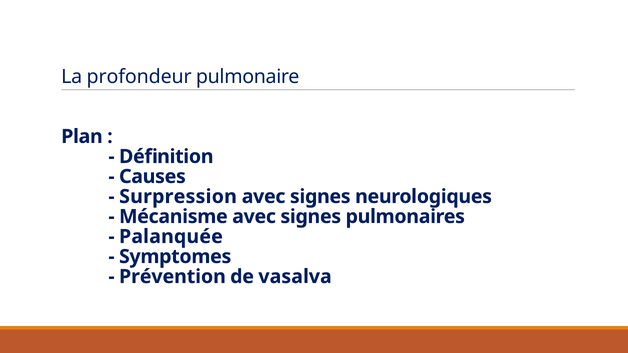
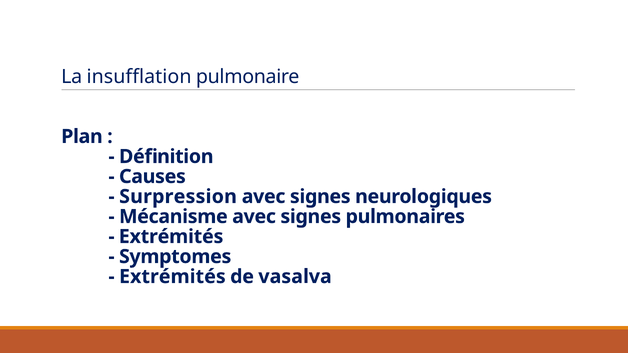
profondeur: profondeur -> insufflation
Palanquée at (171, 237): Palanquée -> Extrémités
Prévention at (172, 277): Prévention -> Extrémités
